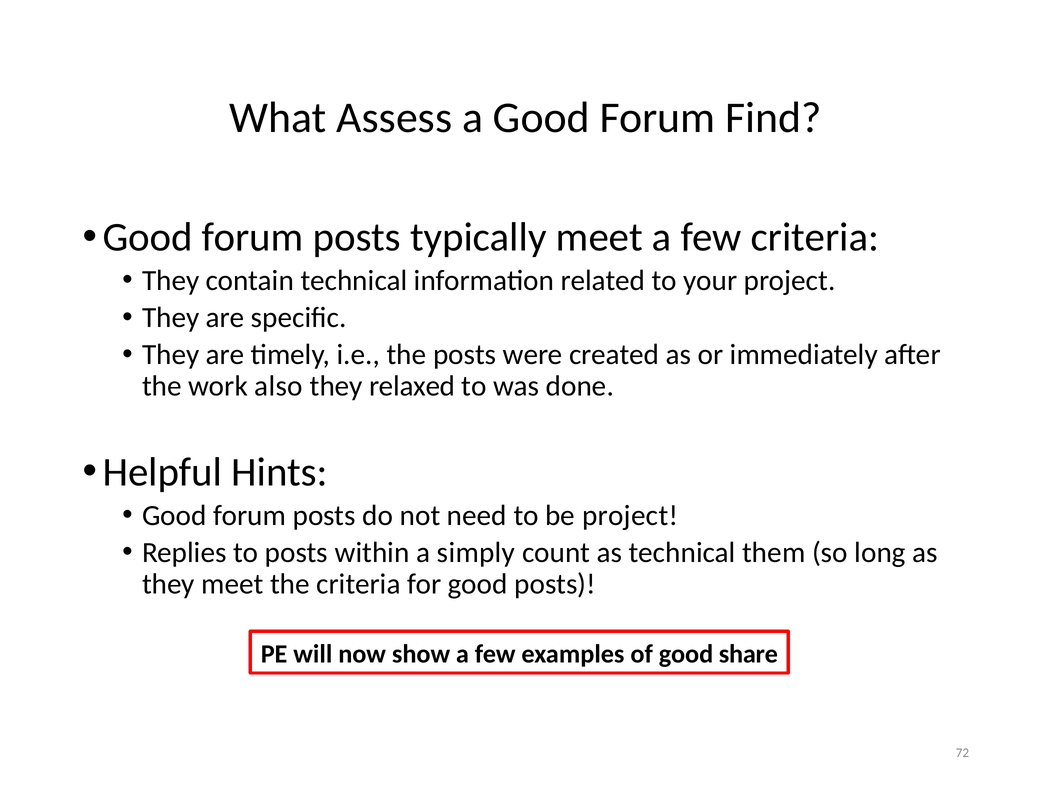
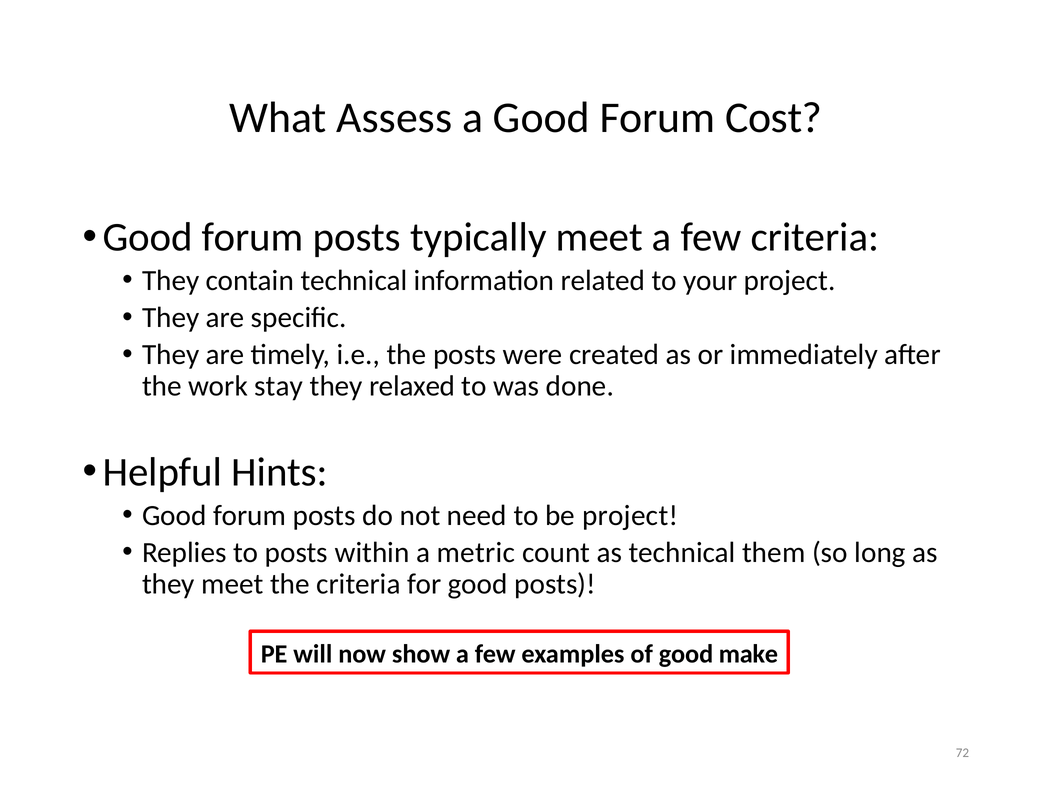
Find: Find -> Cost
also: also -> stay
simply: simply -> metric
share: share -> make
